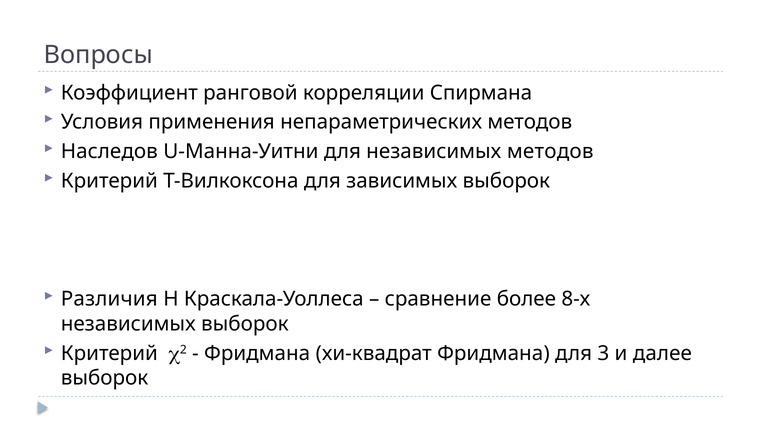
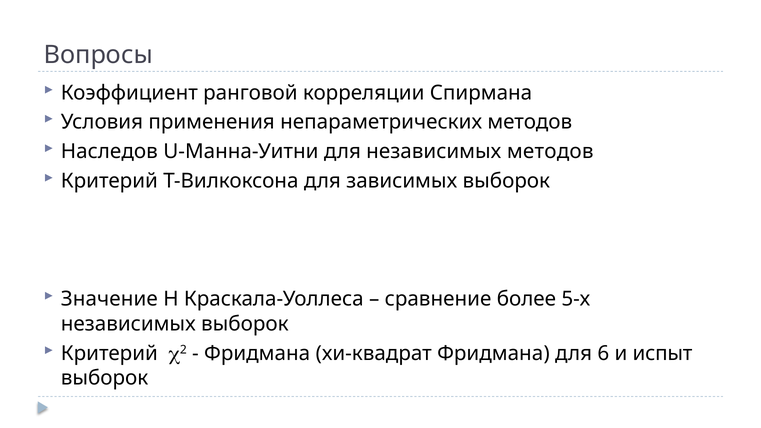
Различия: Различия -> Значение
8-х: 8-х -> 5-х
3: 3 -> 6
далее: далее -> испыт
